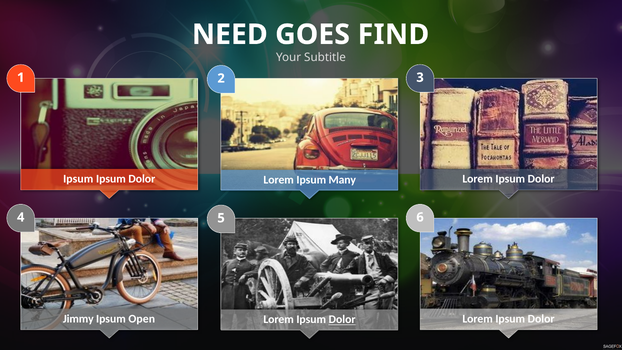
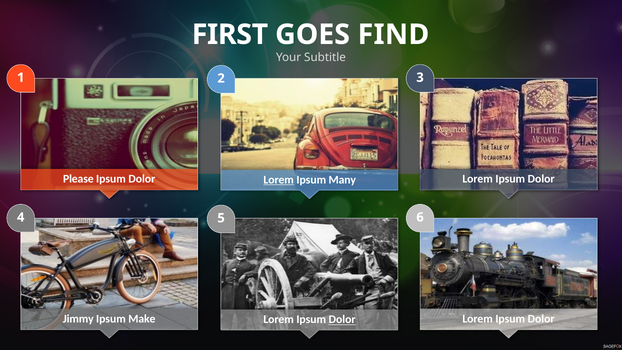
NEED: NEED -> FIRST
Ipsum at (78, 179): Ipsum -> Please
Lorem at (279, 180) underline: none -> present
Open: Open -> Make
